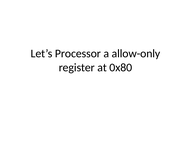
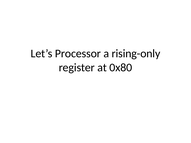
allow-only: allow-only -> rising-only
